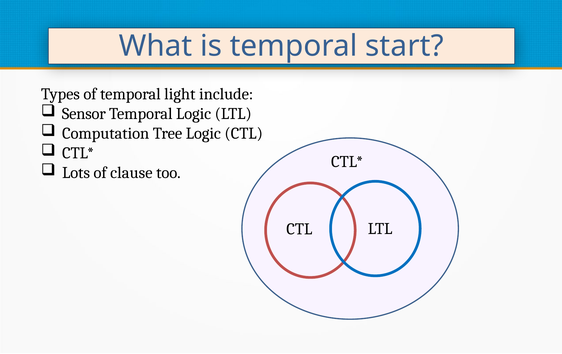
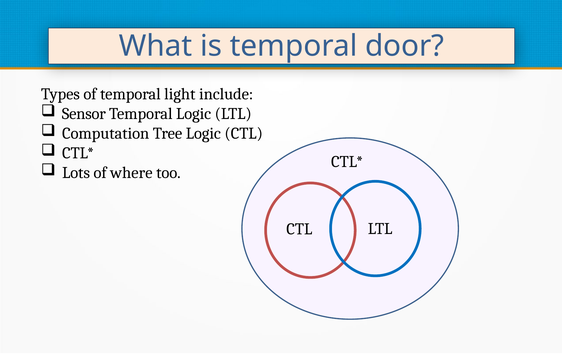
start: start -> door
clause: clause -> where
